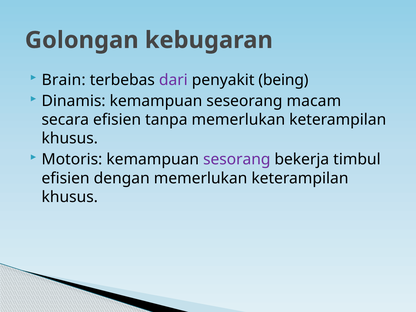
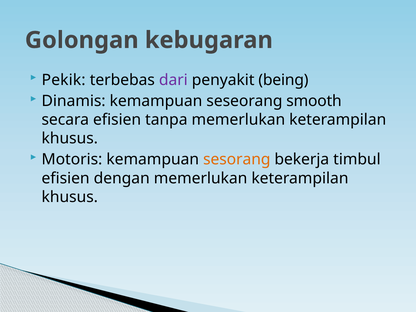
Brain: Brain -> Pekik
macam: macam -> smooth
sesorang colour: purple -> orange
